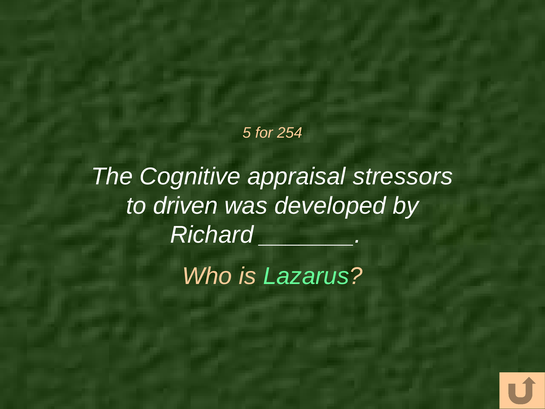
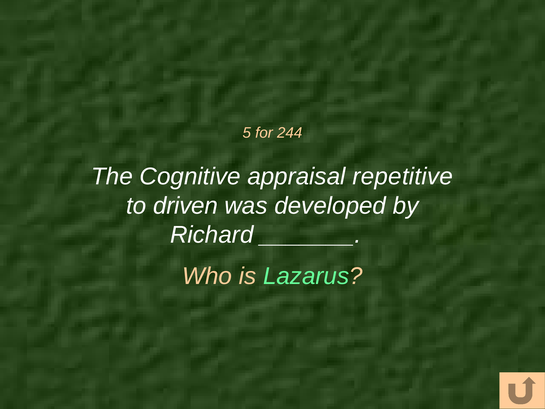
254: 254 -> 244
stressors: stressors -> repetitive
